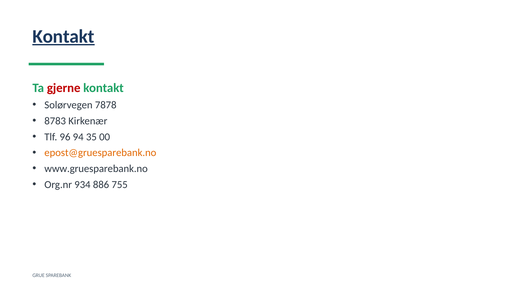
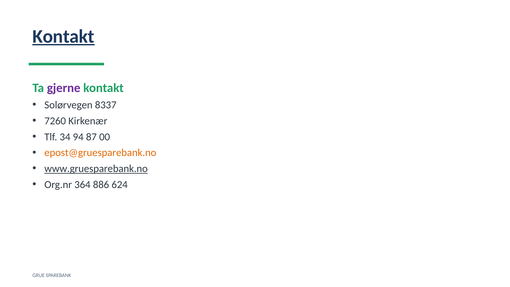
gjerne colour: red -> purple
7878: 7878 -> 8337
8783: 8783 -> 7260
96: 96 -> 34
35: 35 -> 87
www.gruesparebank.no underline: none -> present
934: 934 -> 364
755: 755 -> 624
